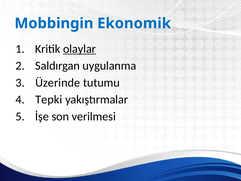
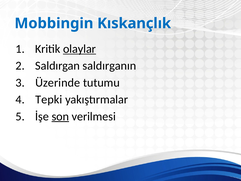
Ekonomik: Ekonomik -> Kıskançlık
uygulanma: uygulanma -> saldırganın
son underline: none -> present
